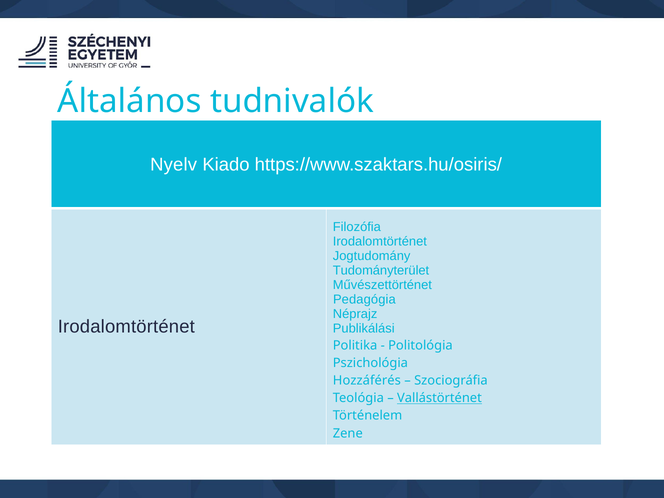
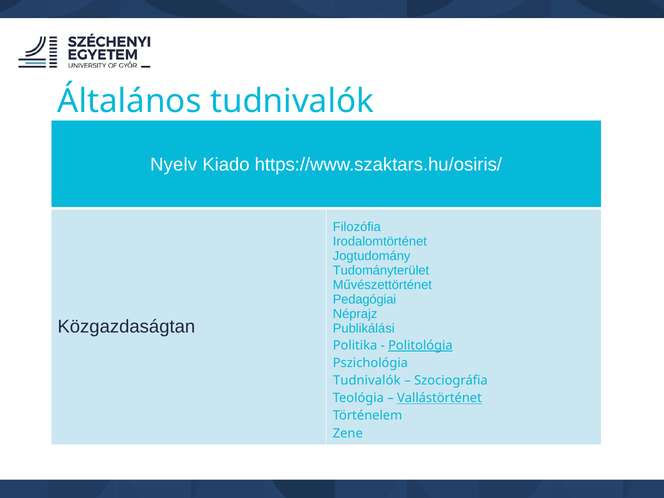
Pedagógia: Pedagógia -> Pedagógiai
Irodalomtörténet at (126, 327): Irodalomtörténet -> Közgazdaságtan
Politológia underline: none -> present
Hozzáférés at (367, 381): Hozzáférés -> Tudnivalók
